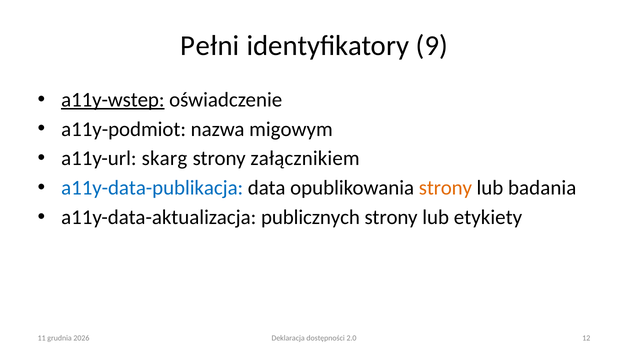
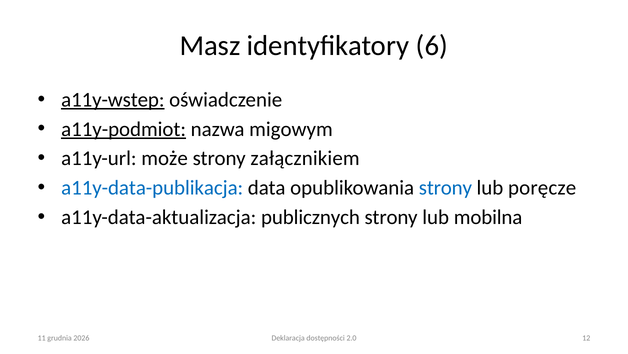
Pełni: Pełni -> Masz
9: 9 -> 6
a11y-podmiot underline: none -> present
skarg: skarg -> może
strony at (445, 187) colour: orange -> blue
badania: badania -> poręcze
etykiety: etykiety -> mobilna
